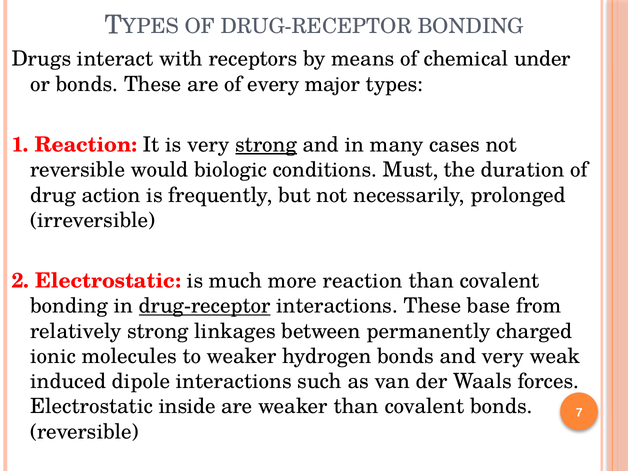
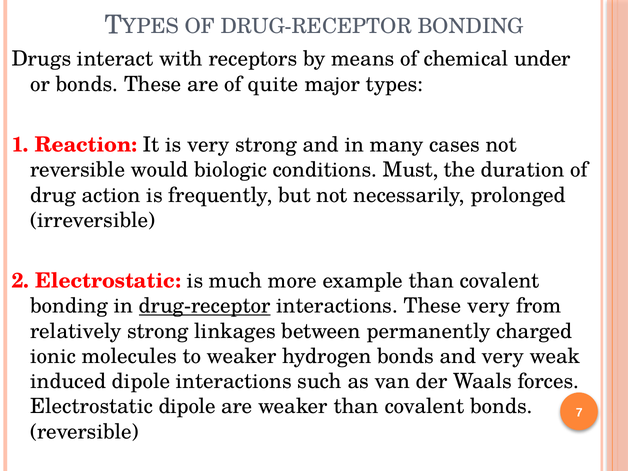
every: every -> quite
strong at (266, 145) underline: present -> none
more reaction: reaction -> example
These base: base -> very
Electrostatic inside: inside -> dipole
